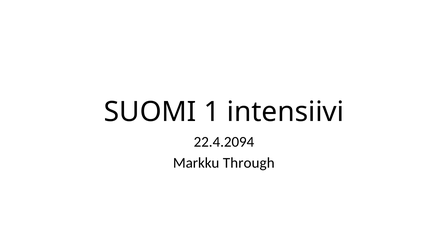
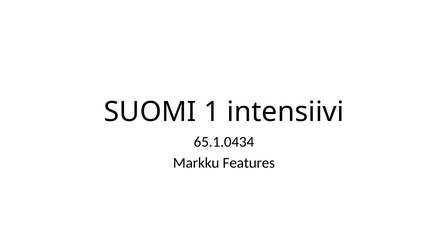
22.4.2094: 22.4.2094 -> 65.1.0434
Through: Through -> Features
